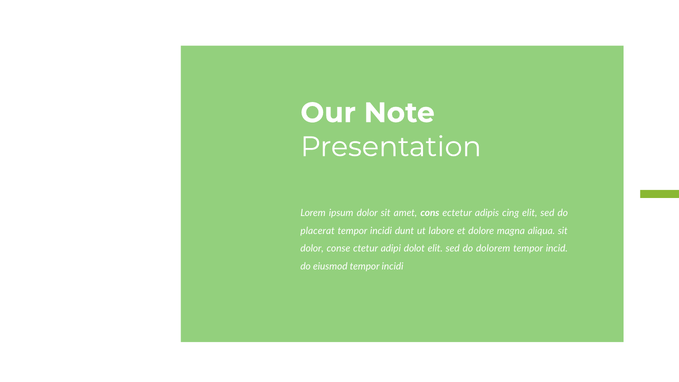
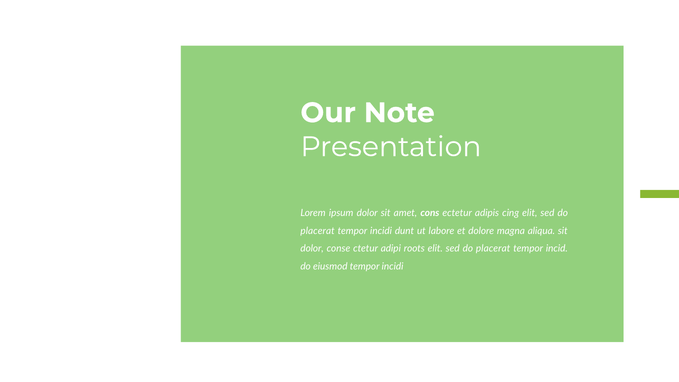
dolot: dolot -> roots
dolorem at (493, 249): dolorem -> placerat
